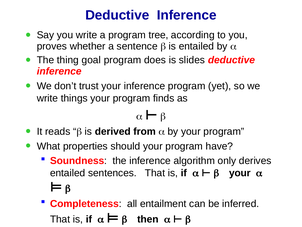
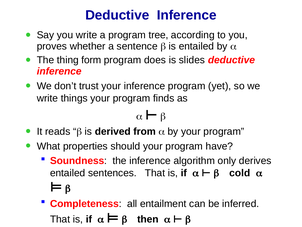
goal: goal -> form
β your: your -> cold
